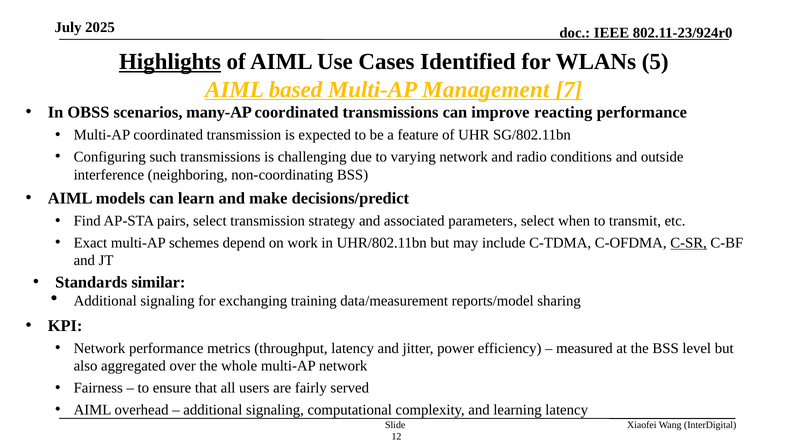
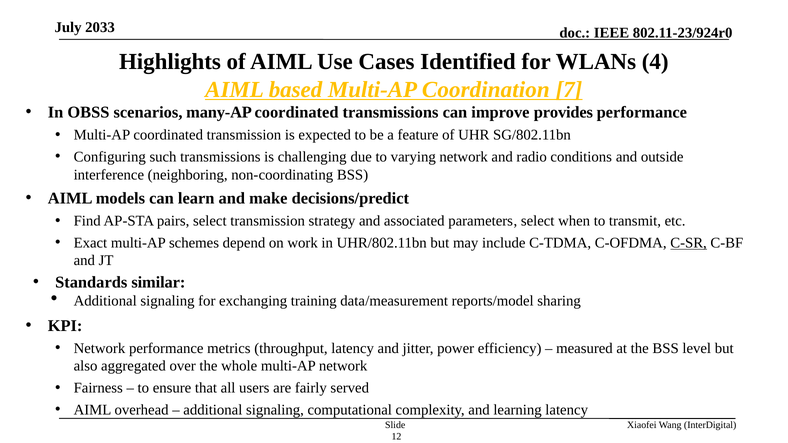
2025: 2025 -> 2033
Highlights underline: present -> none
5: 5 -> 4
Management: Management -> Coordination
reacting: reacting -> provides
